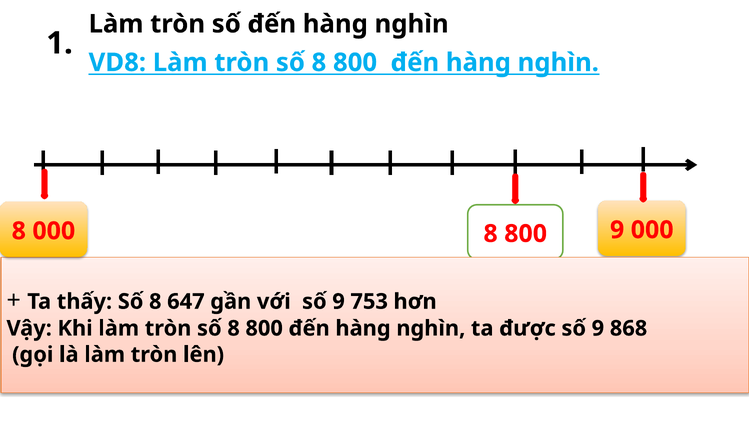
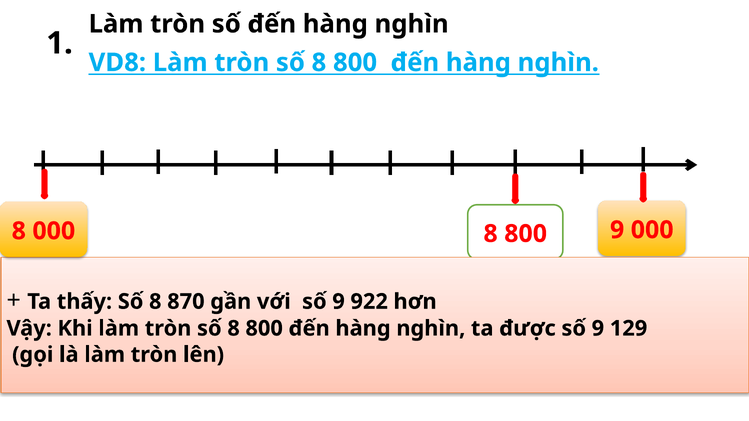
647: 647 -> 870
753: 753 -> 922
868: 868 -> 129
